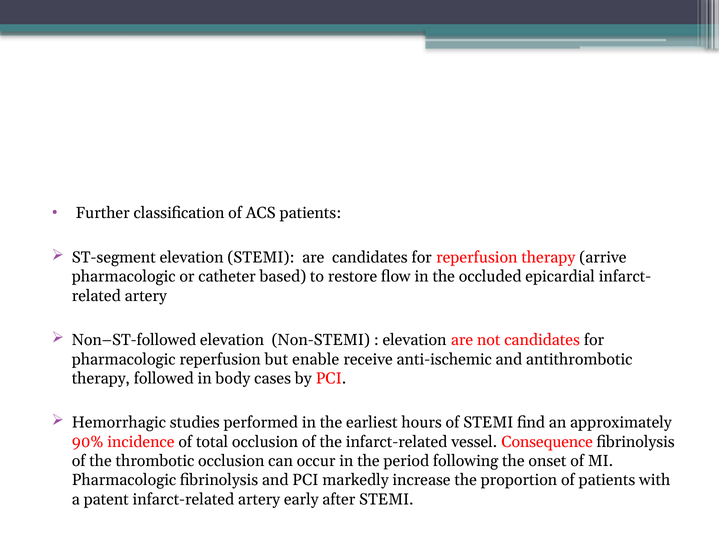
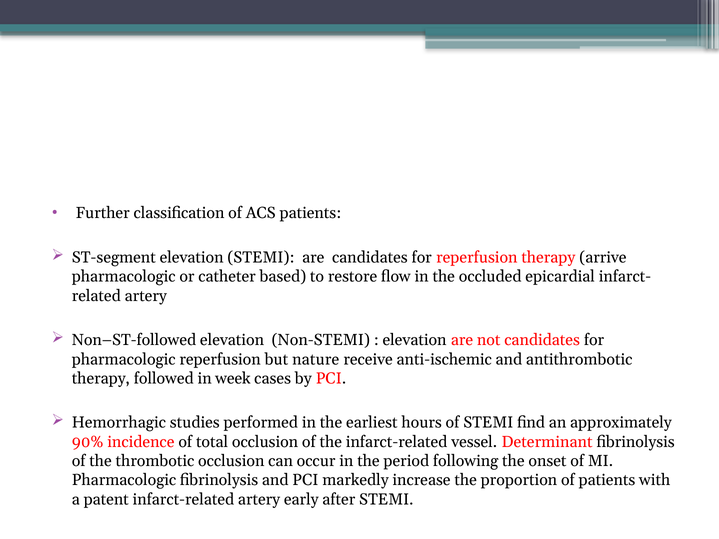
enable: enable -> nature
body: body -> week
Consequence: Consequence -> Determinant
